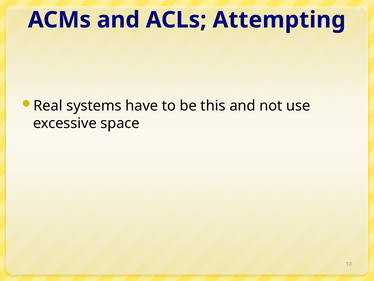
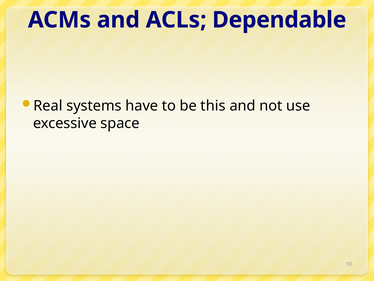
Attempting: Attempting -> Dependable
